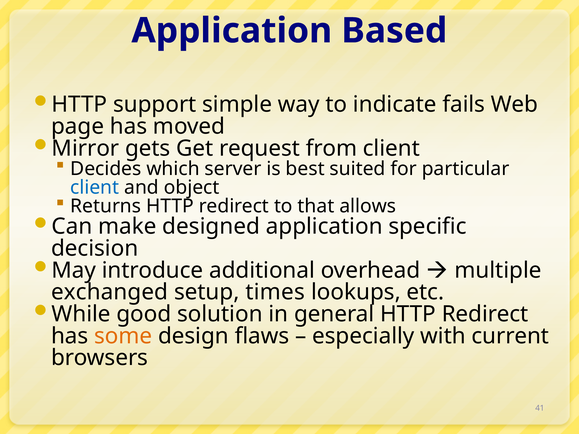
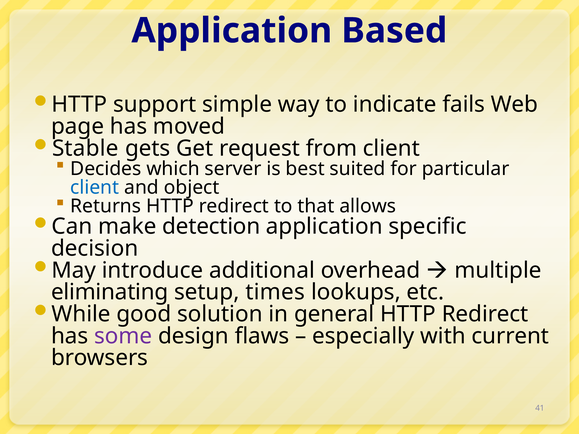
Mirror: Mirror -> Stable
designed: designed -> detection
exchanged: exchanged -> eliminating
some colour: orange -> purple
